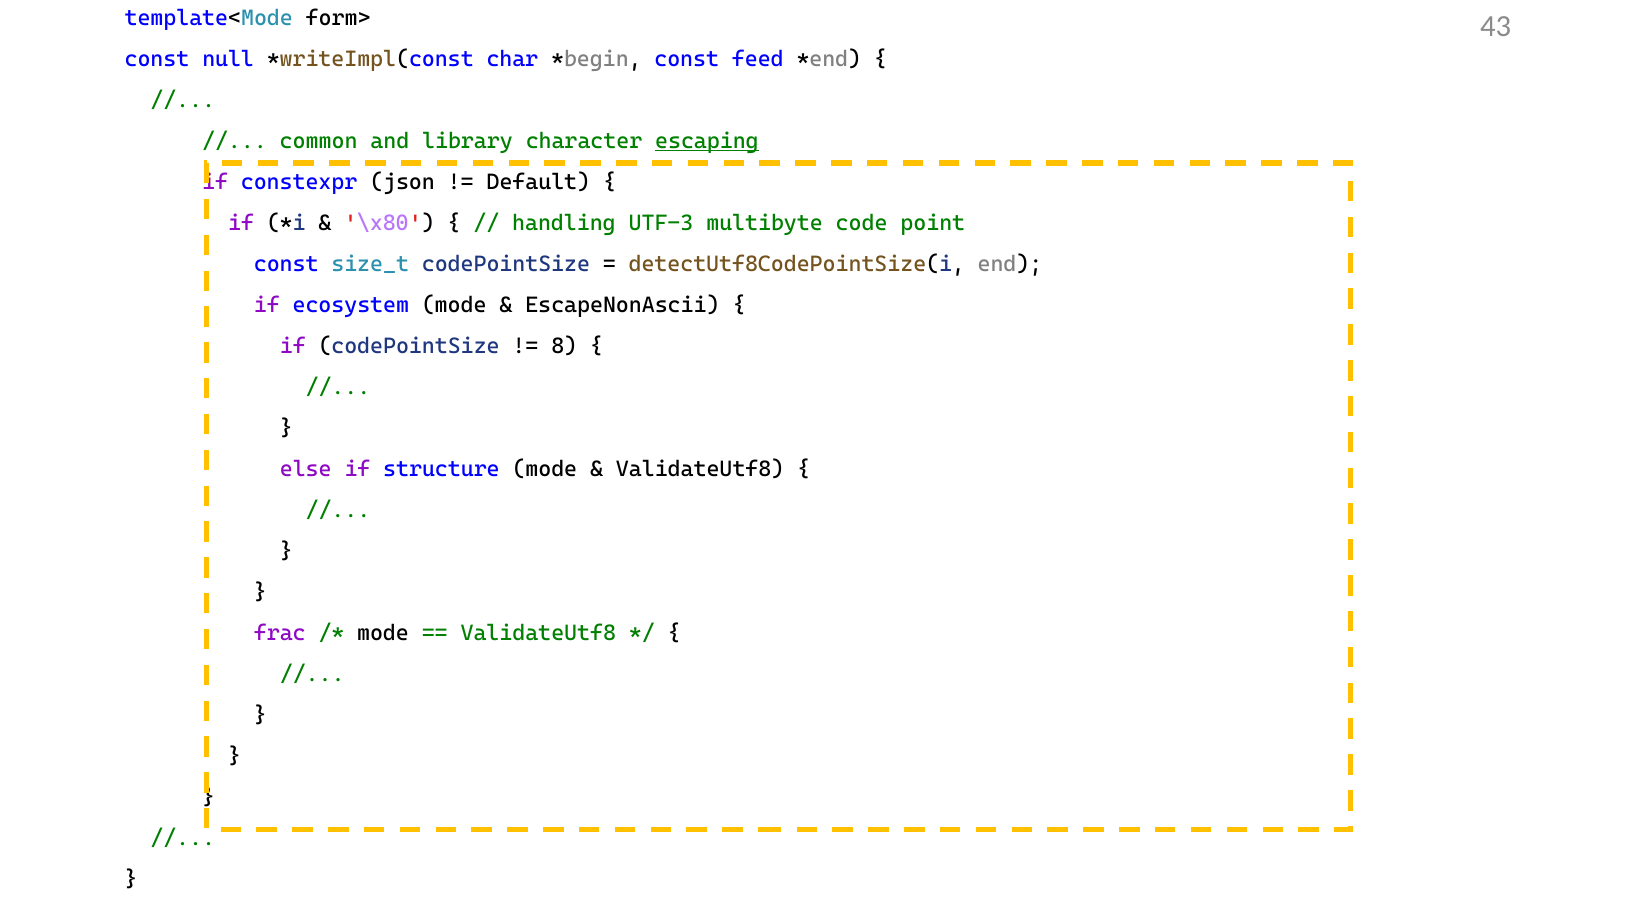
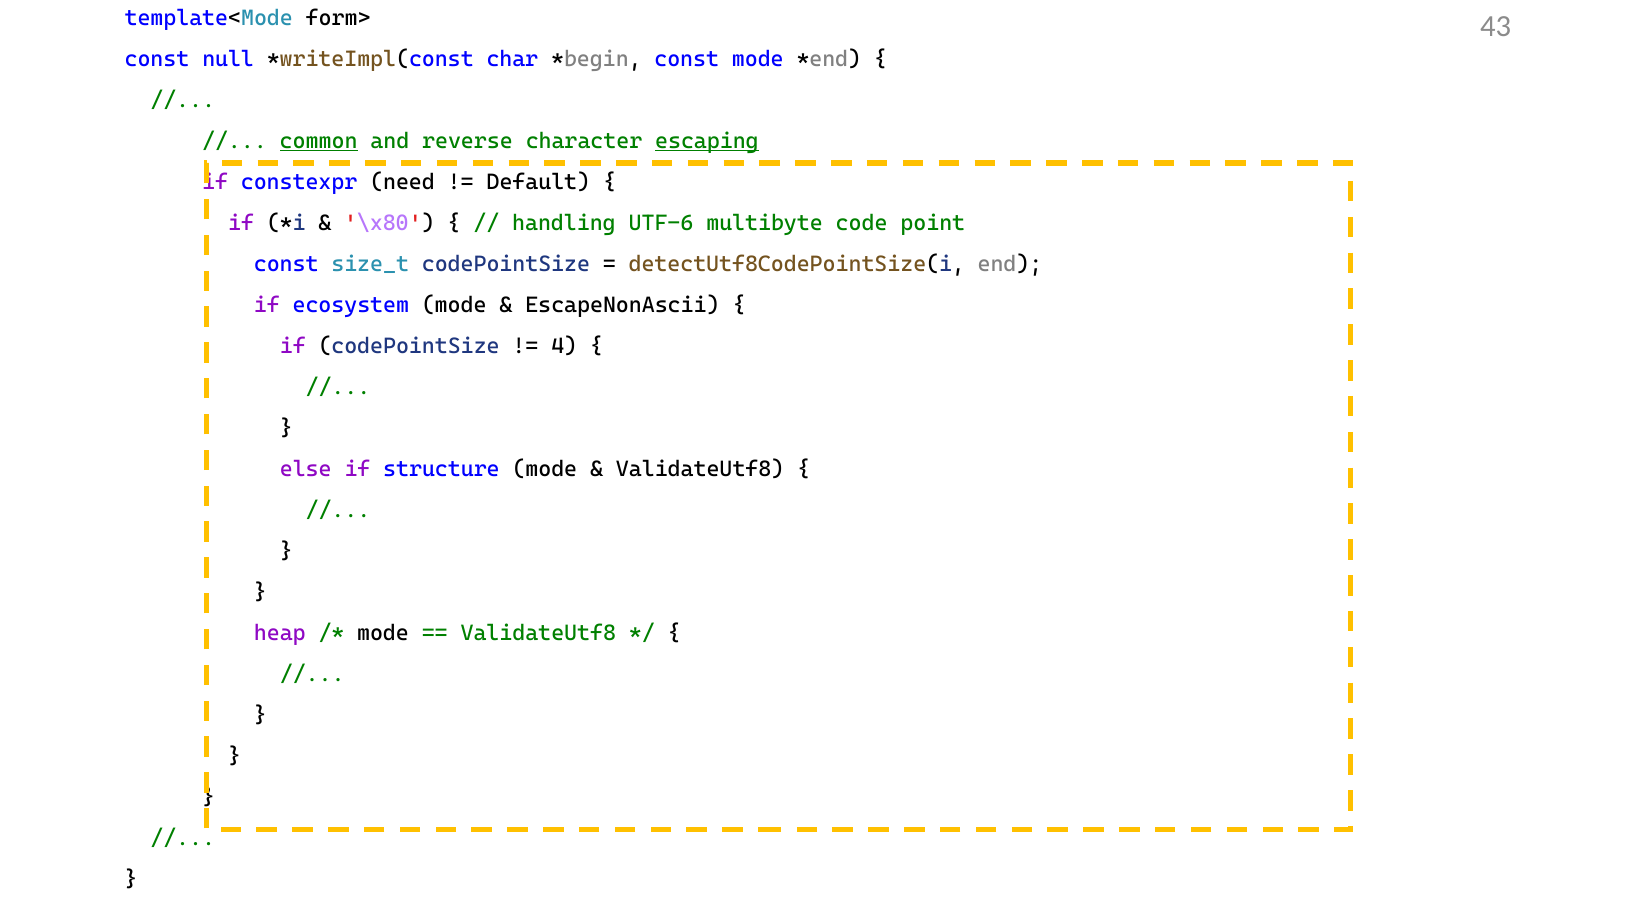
const feed: feed -> mode
common underline: none -> present
library: library -> reverse
json: json -> need
UTF-3: UTF-3 -> UTF-6
8: 8 -> 4
frac: frac -> heap
